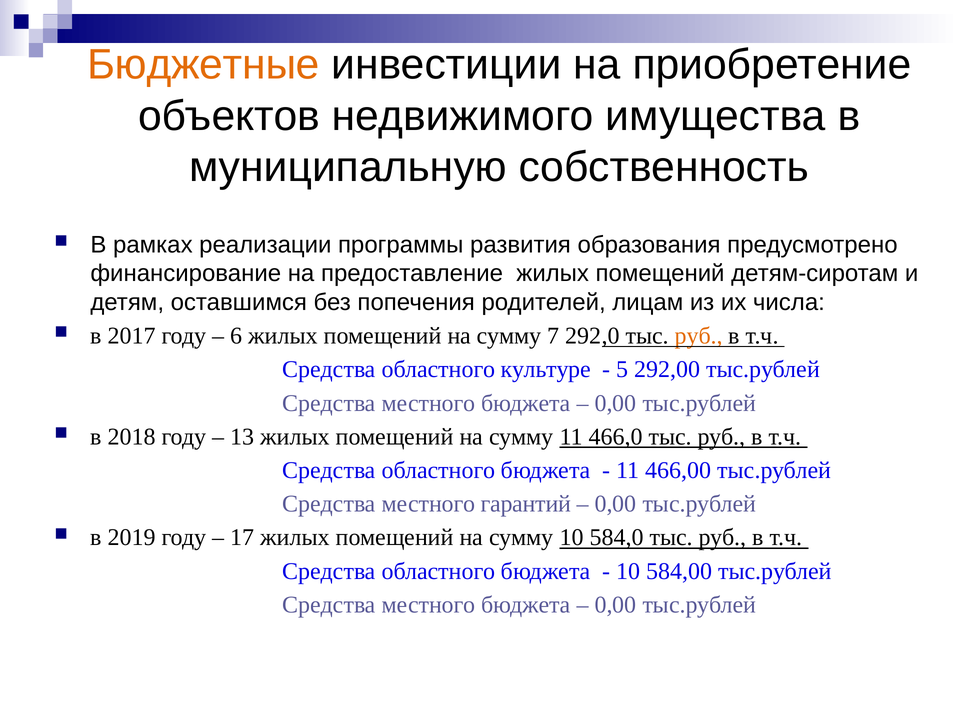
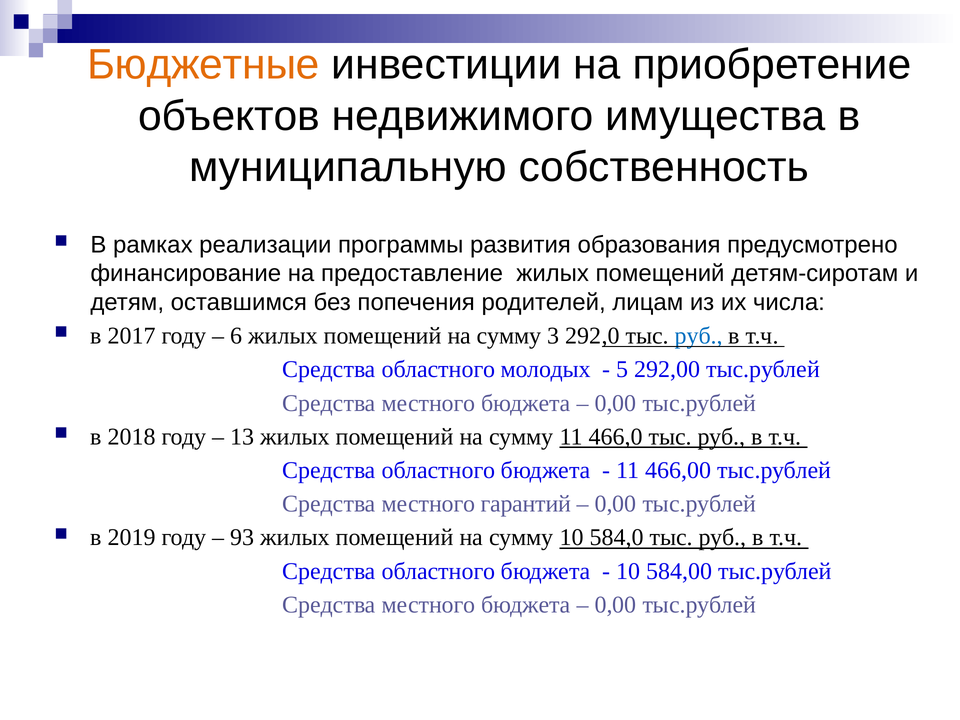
7: 7 -> 3
руб at (699, 336) colour: orange -> blue
культуре: культуре -> молодых
17: 17 -> 93
